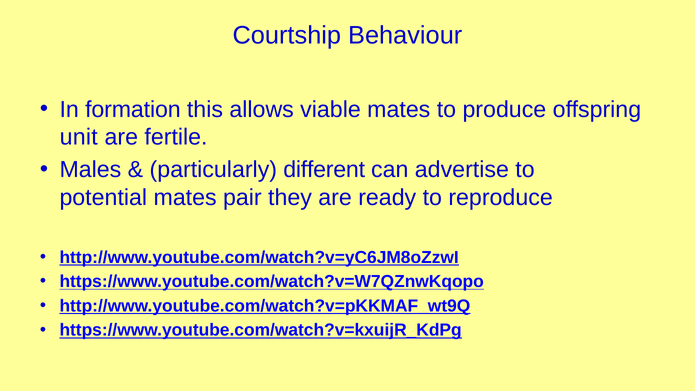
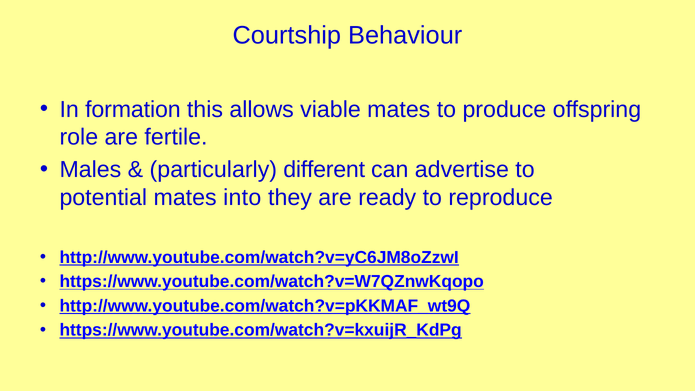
unit: unit -> role
pair: pair -> into
